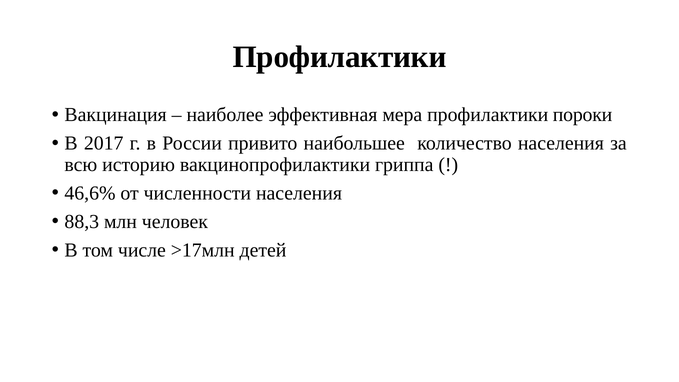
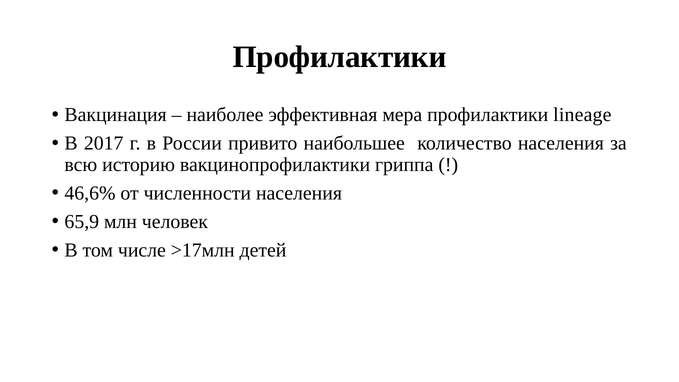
пороки: пороки -> lineage
88,3: 88,3 -> 65,9
